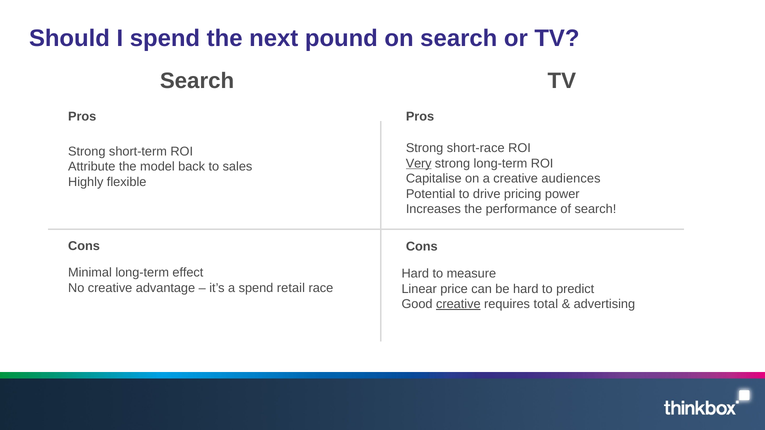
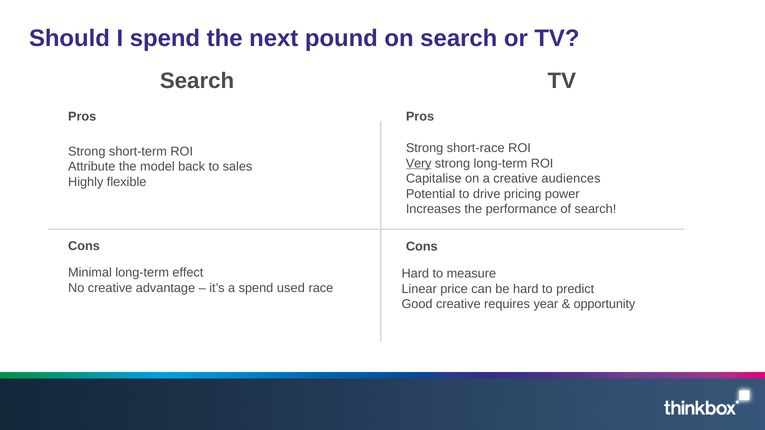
retail: retail -> used
creative at (458, 304) underline: present -> none
total: total -> year
advertising: advertising -> opportunity
